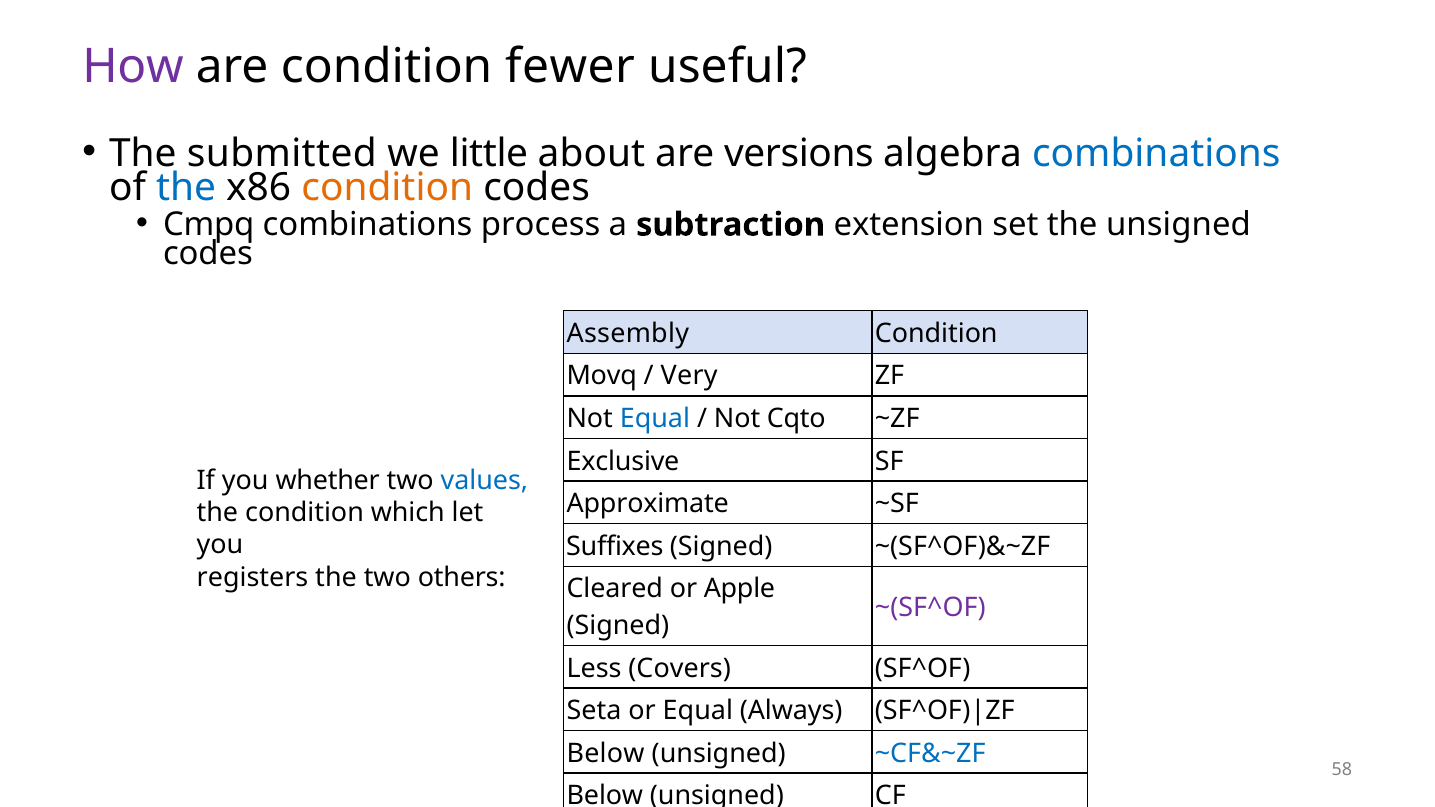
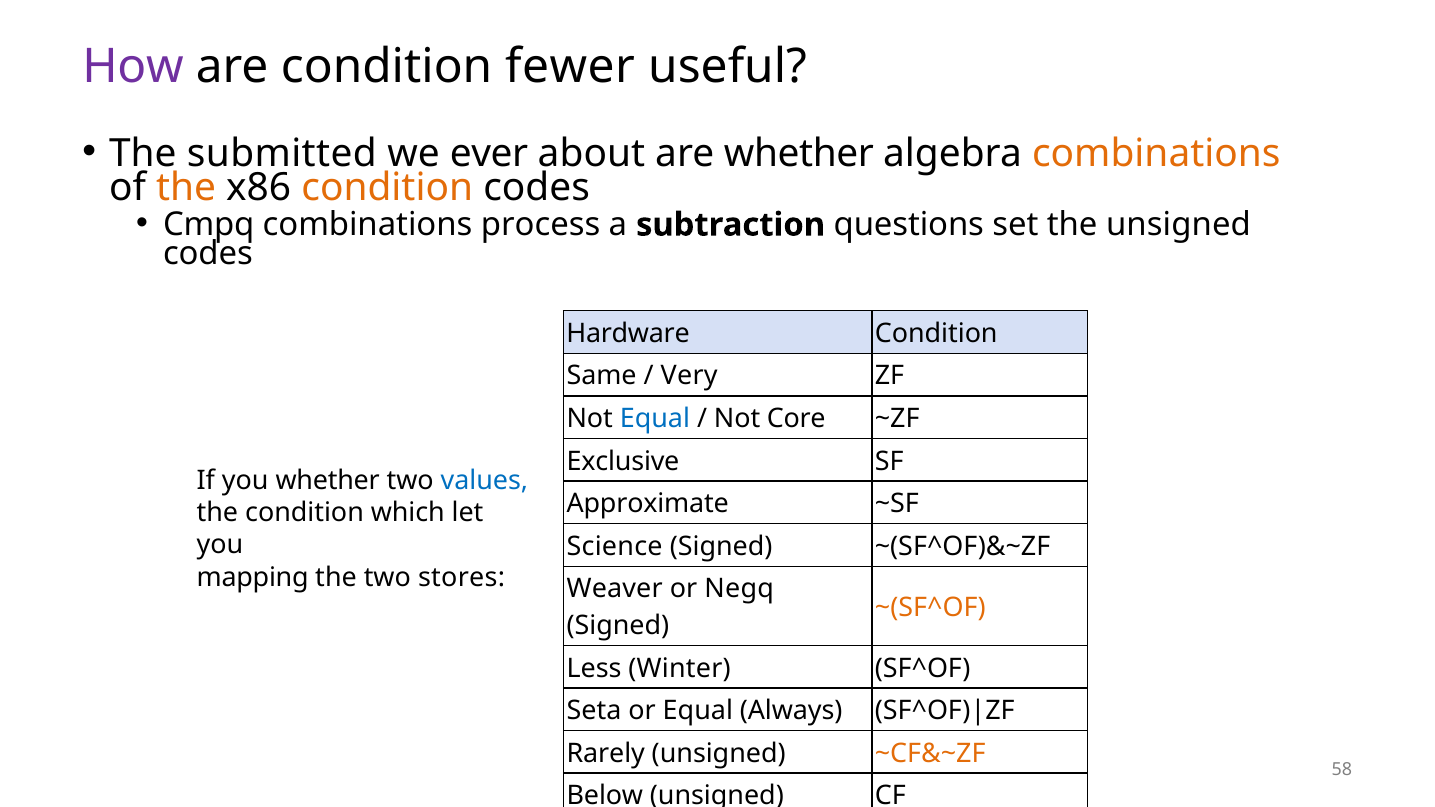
little: little -> ever
are versions: versions -> whether
combinations at (1156, 154) colour: blue -> orange
the at (186, 188) colour: blue -> orange
extension: extension -> questions
Assembly: Assembly -> Hardware
Movq: Movq -> Same
Cqto: Cqto -> Core
Suffixes: Suffixes -> Science
registers: registers -> mapping
others: others -> stores
Cleared: Cleared -> Weaver
Apple: Apple -> Negq
~(SF^OF colour: purple -> orange
Covers: Covers -> Winter
Below at (606, 753): Below -> Rarely
~CF&~ZF colour: blue -> orange
